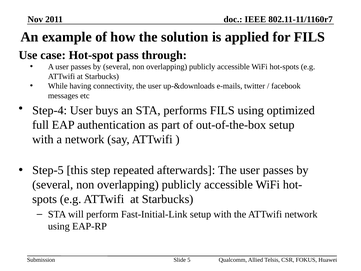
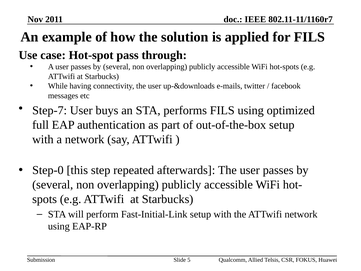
Step-4: Step-4 -> Step-7
Step-5: Step-5 -> Step-0
